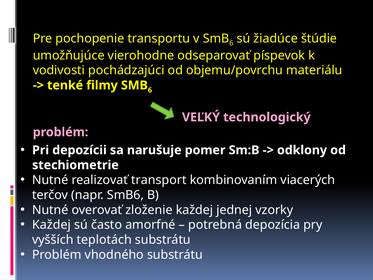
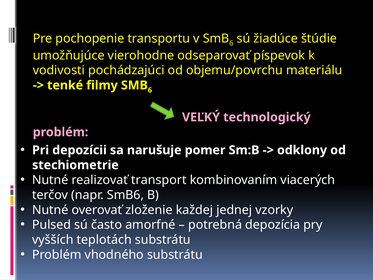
Každej at (52, 225): Každej -> Pulsed
